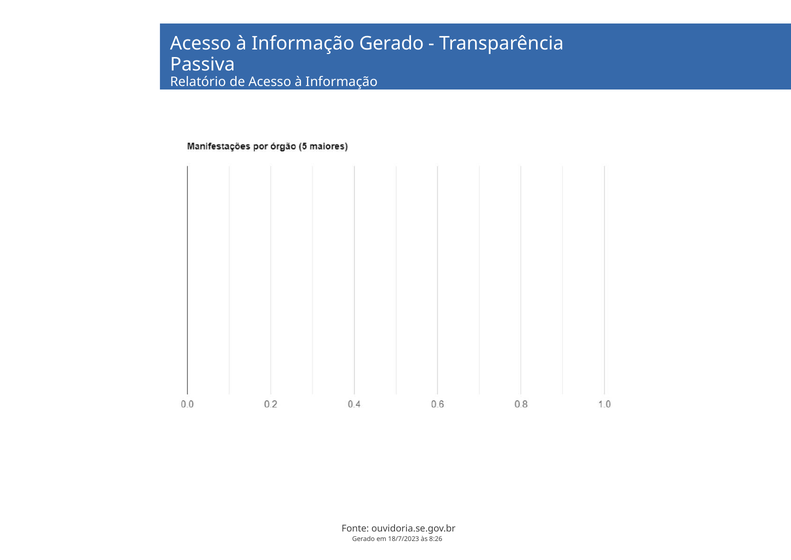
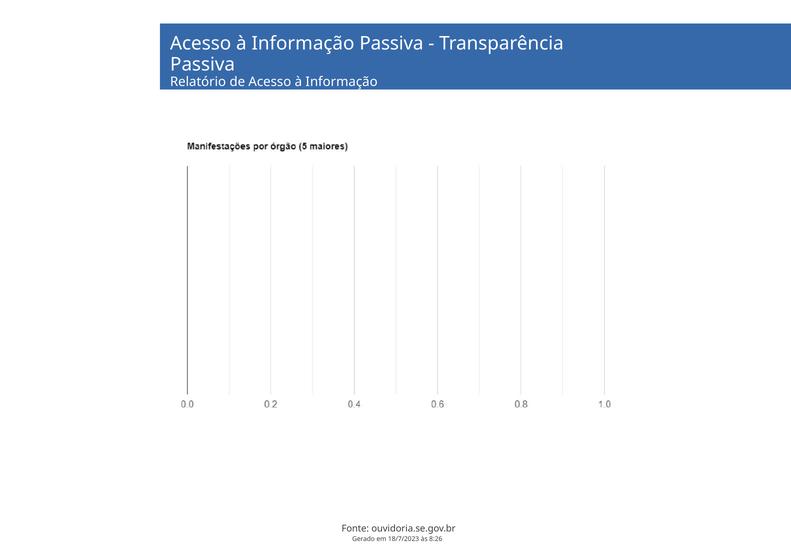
Informação Gerado: Gerado -> Passiva
